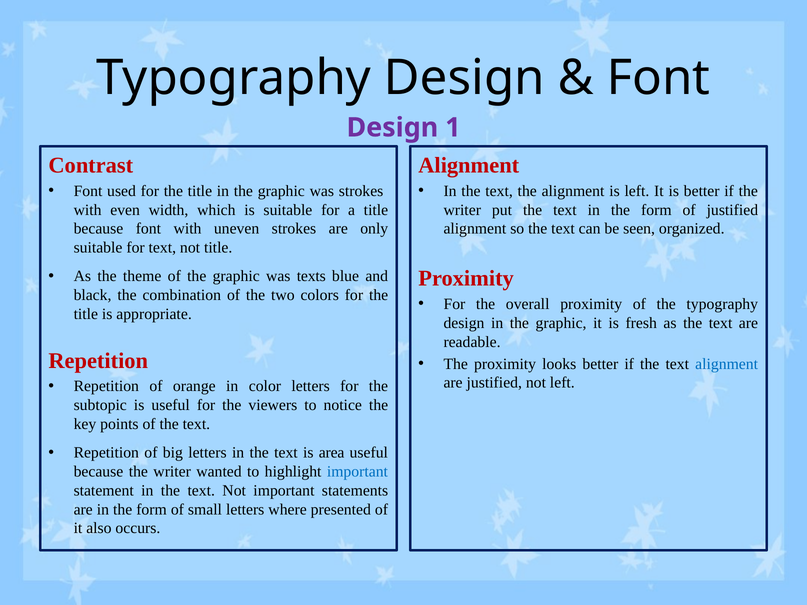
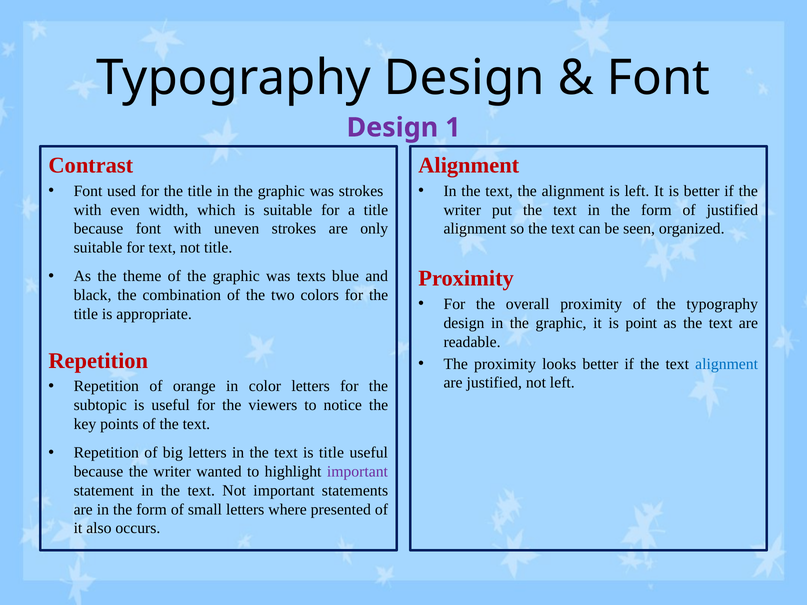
fresh: fresh -> point
is area: area -> title
important at (357, 472) colour: blue -> purple
